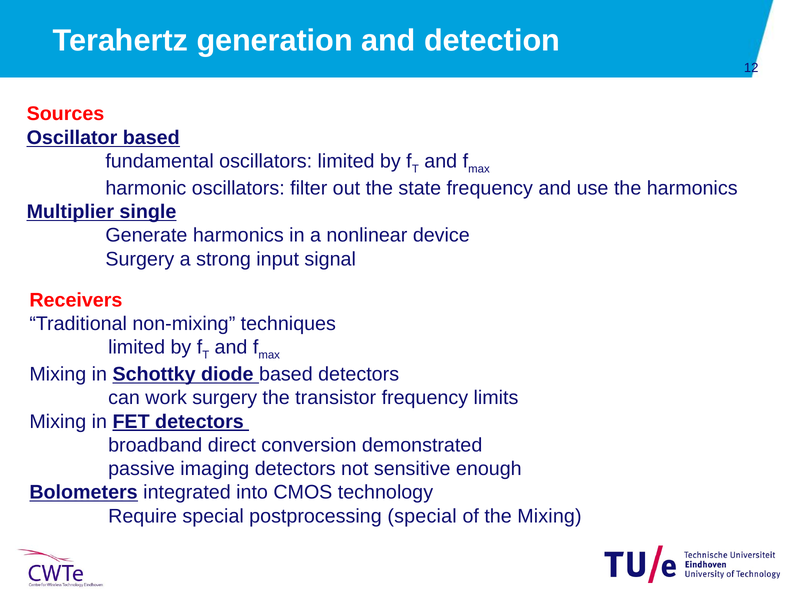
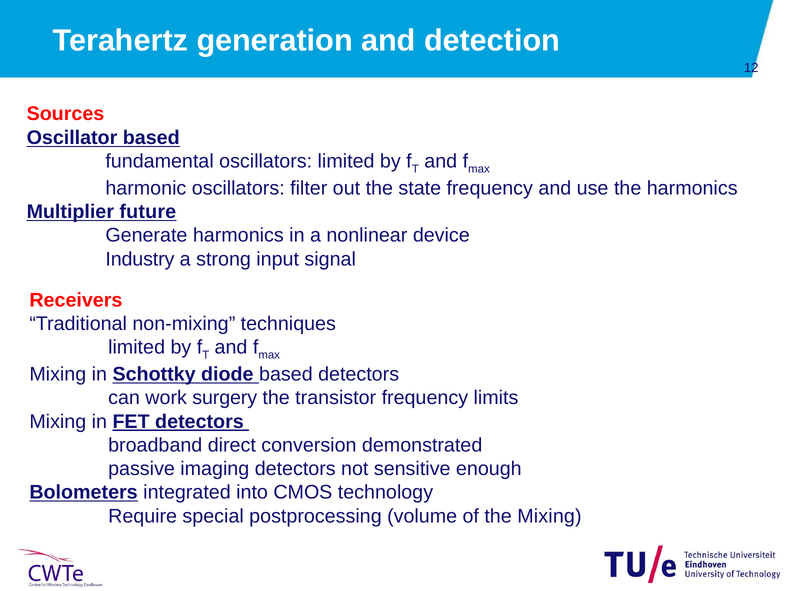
single: single -> future
Surgery at (140, 259): Surgery -> Industry
postprocessing special: special -> volume
